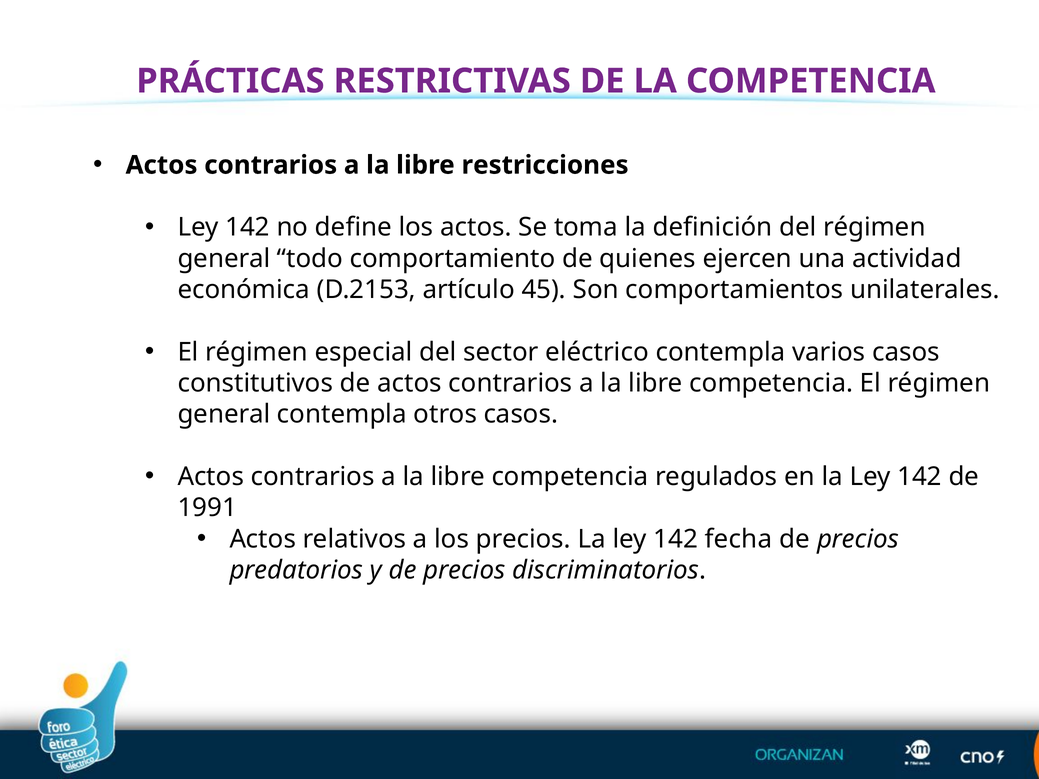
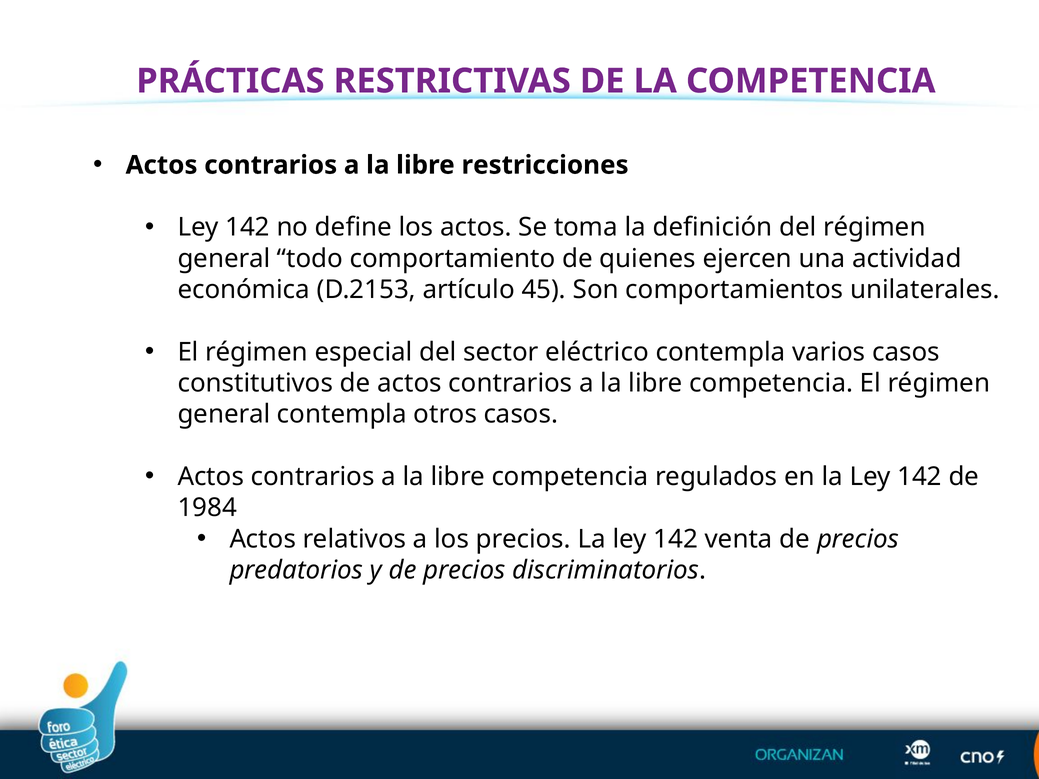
1991: 1991 -> 1984
fecha: fecha -> venta
